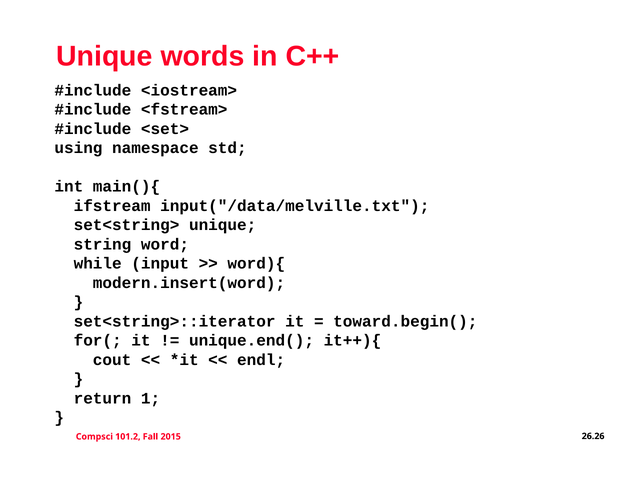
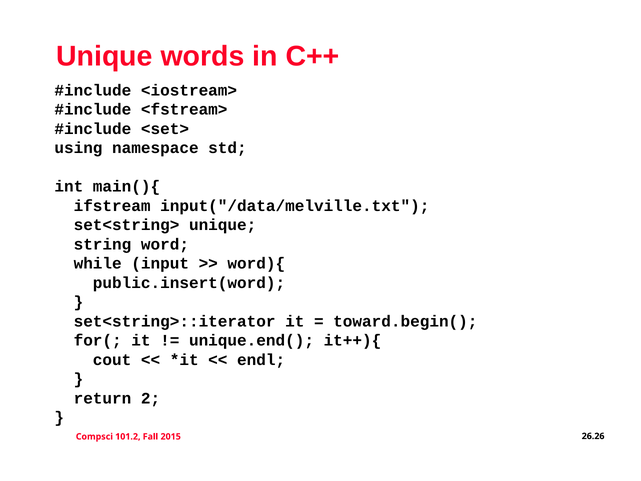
modern.insert(word: modern.insert(word -> public.insert(word
1: 1 -> 2
